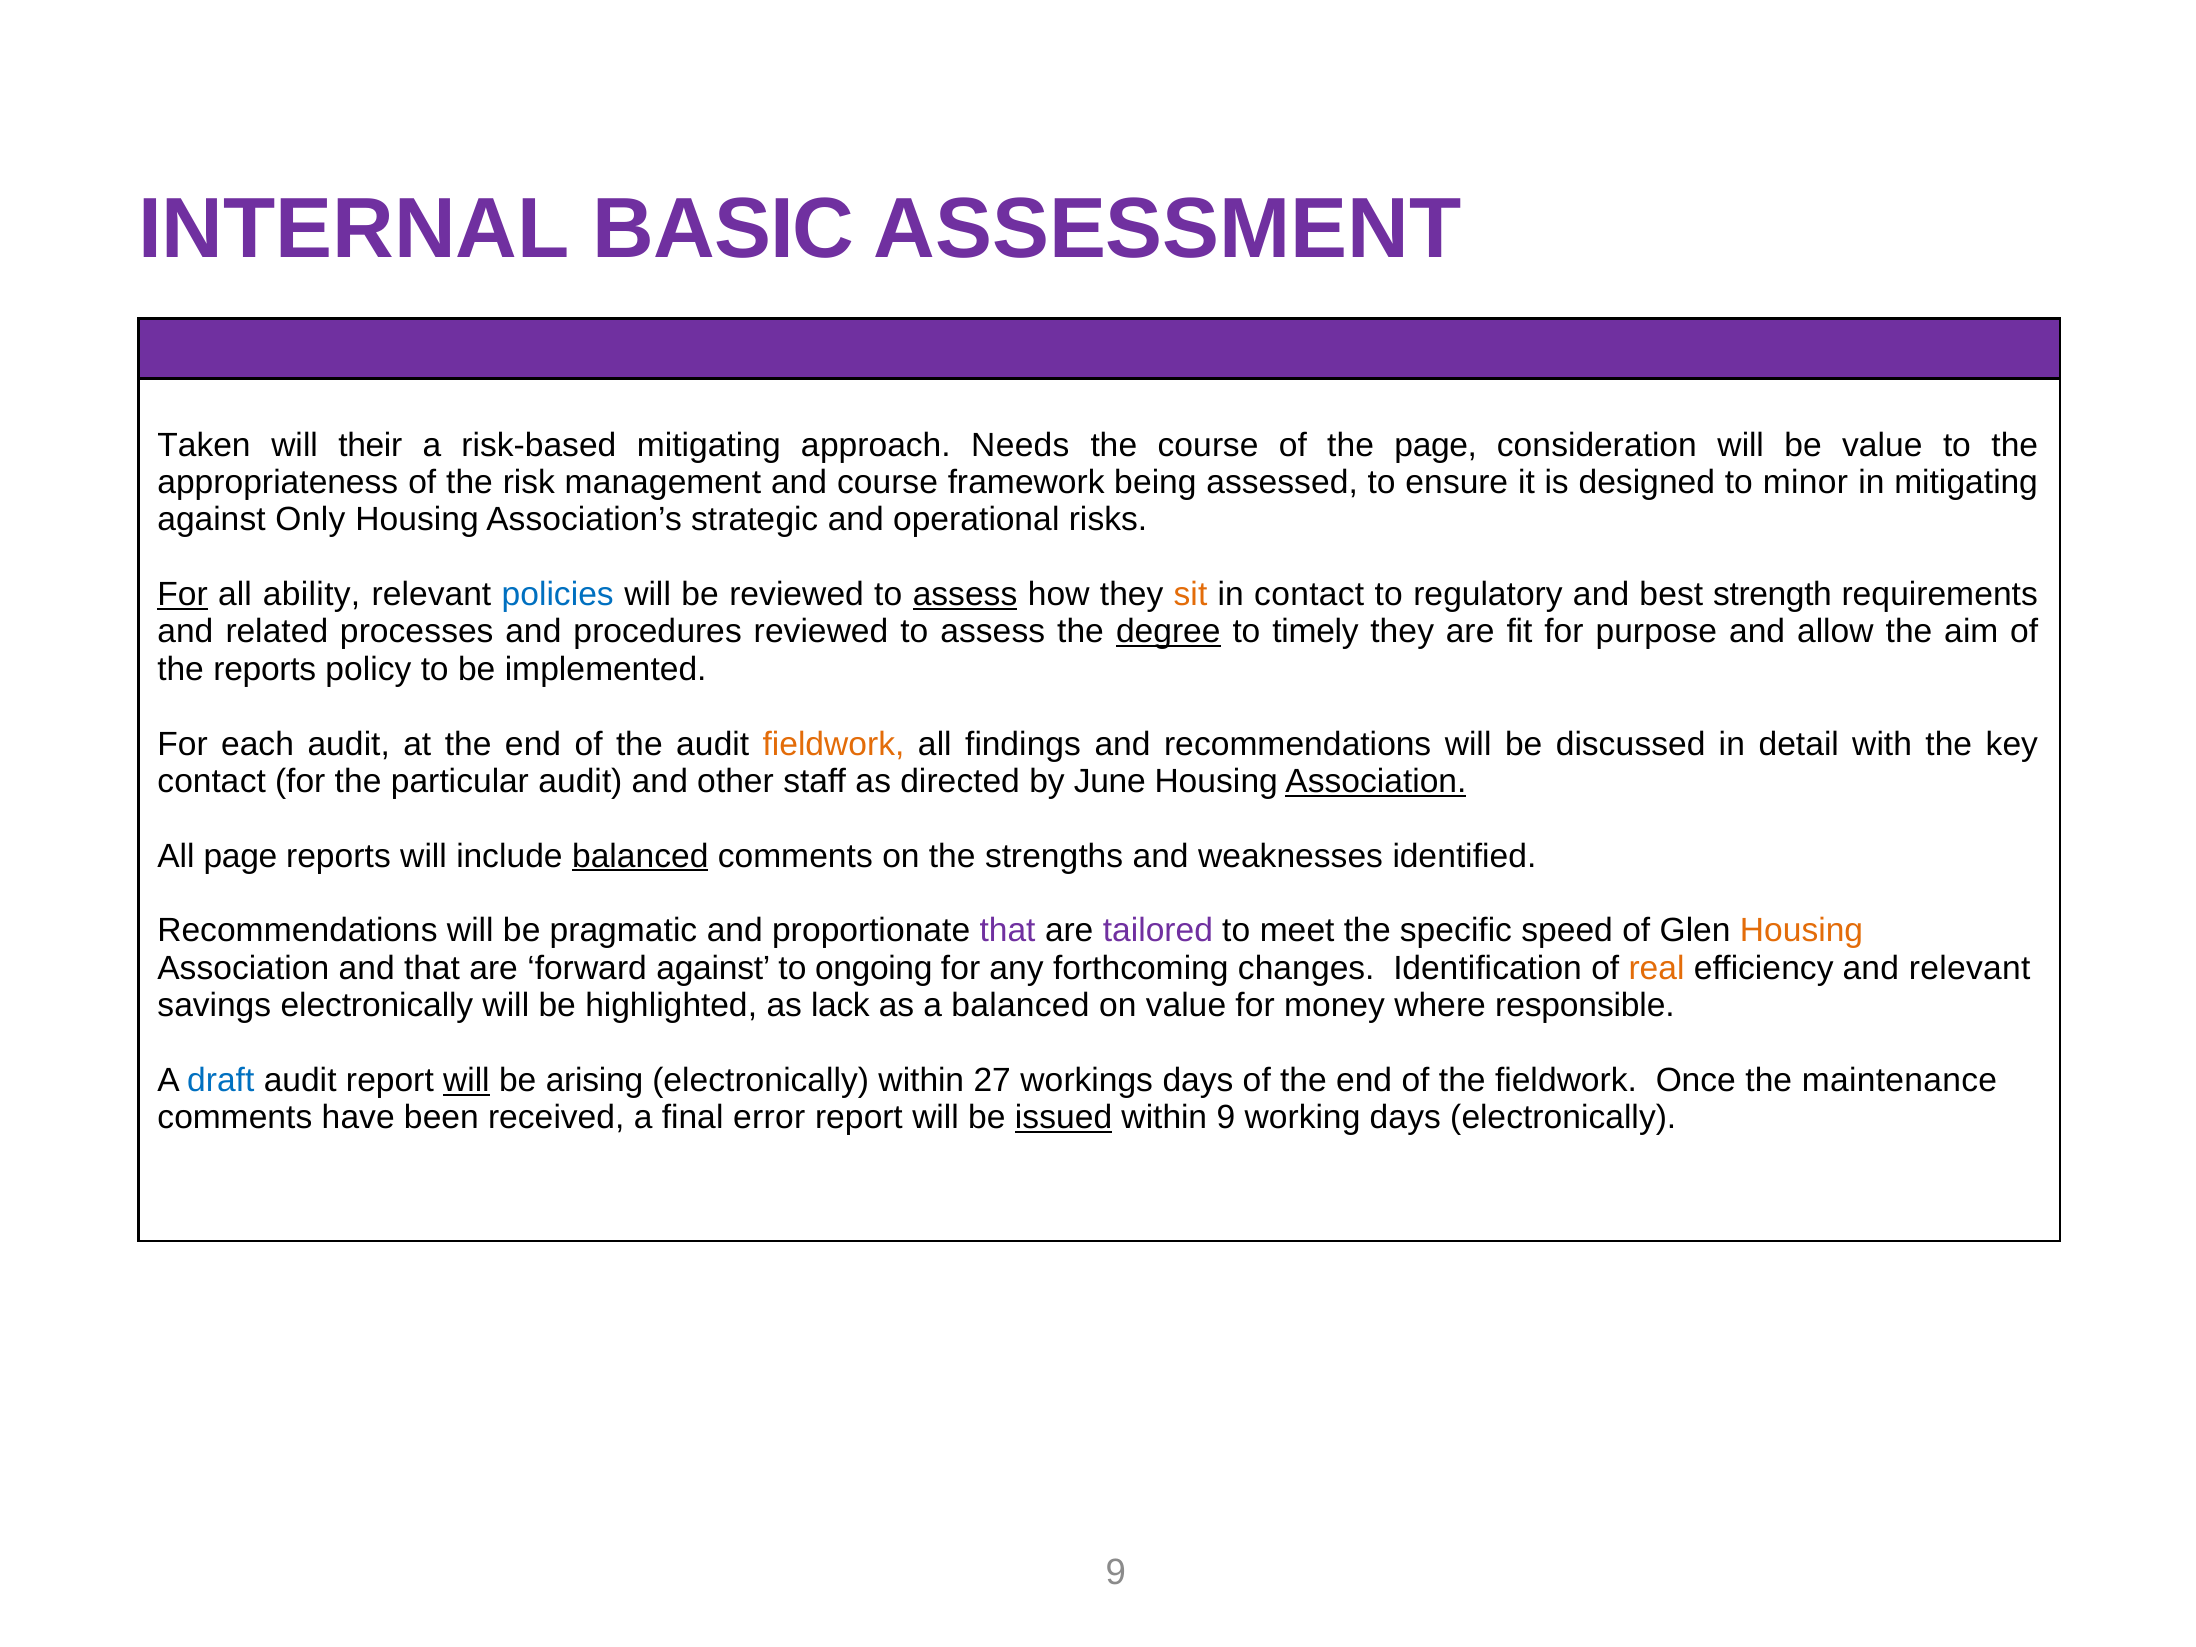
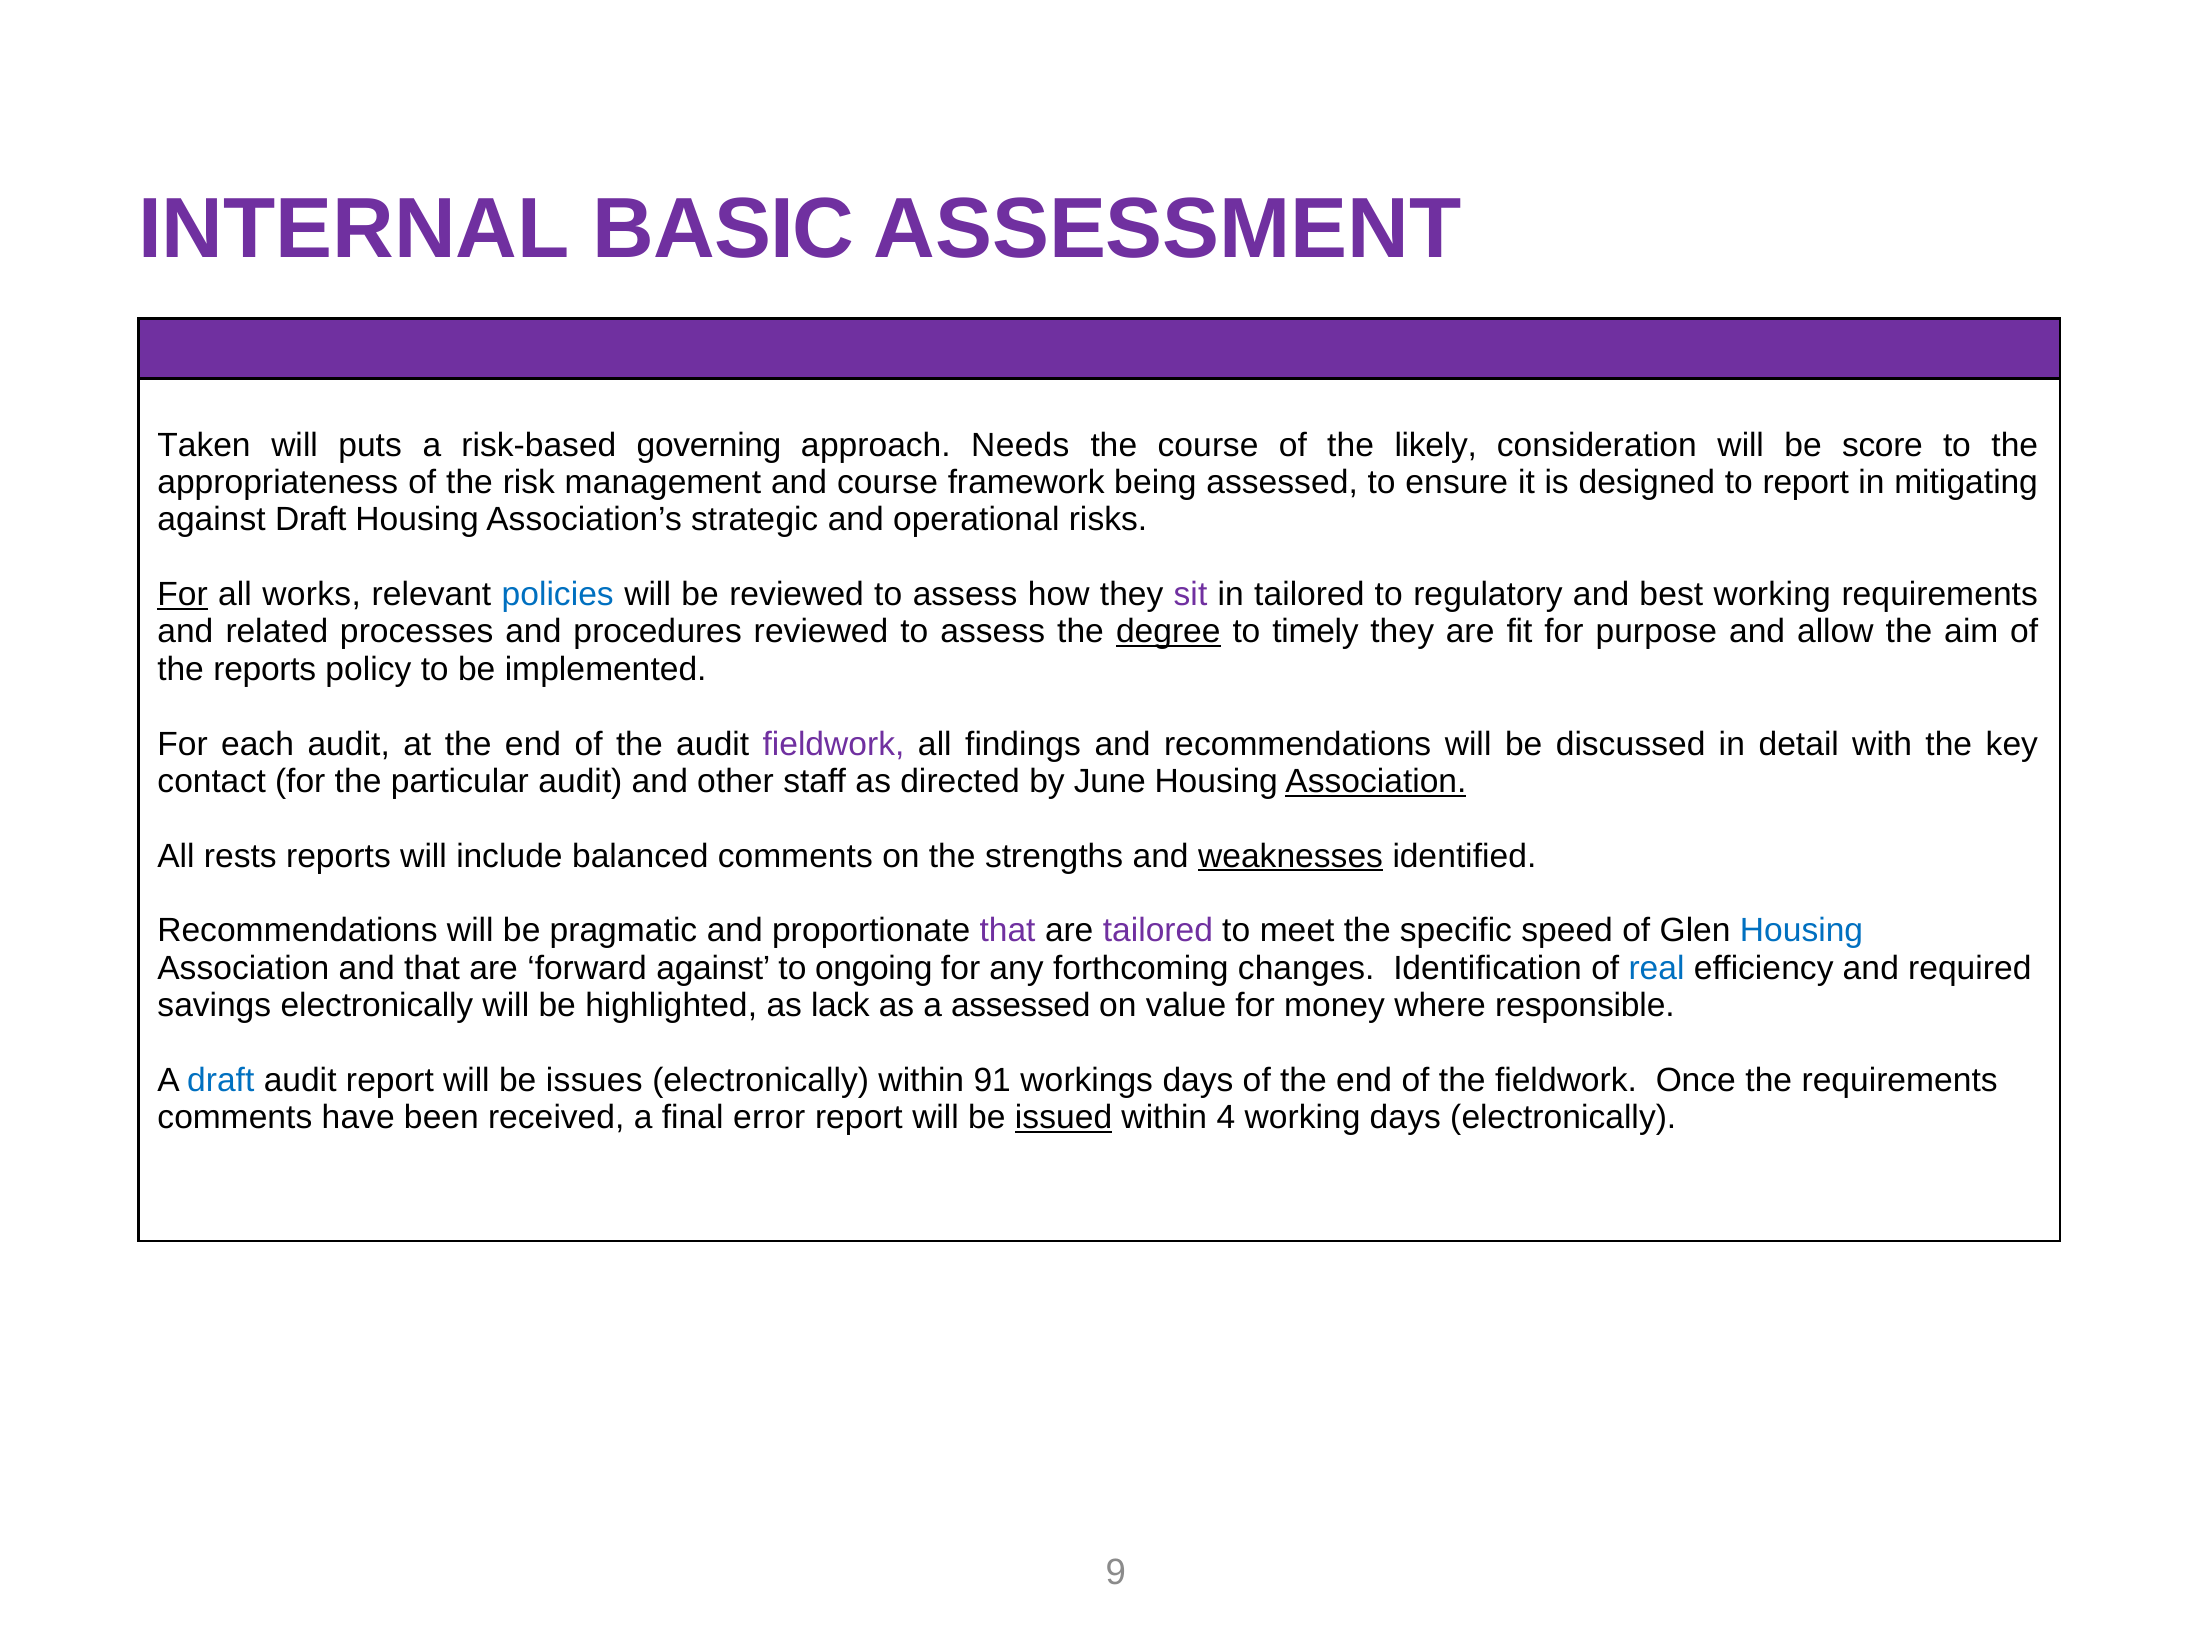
their: their -> puts
risk-based mitigating: mitigating -> governing
the page: page -> likely
be value: value -> score
to minor: minor -> report
against Only: Only -> Draft
ability: ability -> works
assess at (965, 595) underline: present -> none
sit colour: orange -> purple
in contact: contact -> tailored
best strength: strength -> working
fieldwork at (833, 744) colour: orange -> purple
All page: page -> rests
balanced at (640, 856) underline: present -> none
weaknesses underline: none -> present
Housing at (1802, 931) colour: orange -> blue
real colour: orange -> blue
and relevant: relevant -> required
a balanced: balanced -> assessed
will at (466, 1080) underline: present -> none
arising: arising -> issues
27: 27 -> 91
the maintenance: maintenance -> requirements
within 9: 9 -> 4
